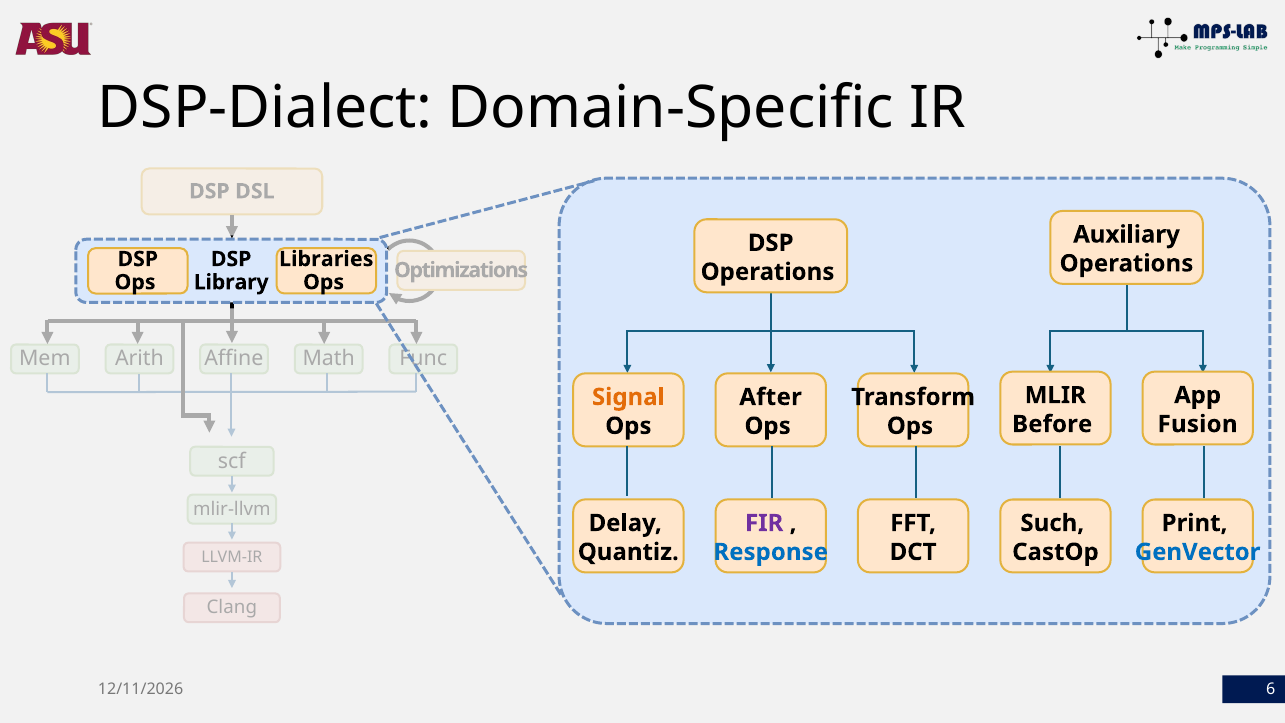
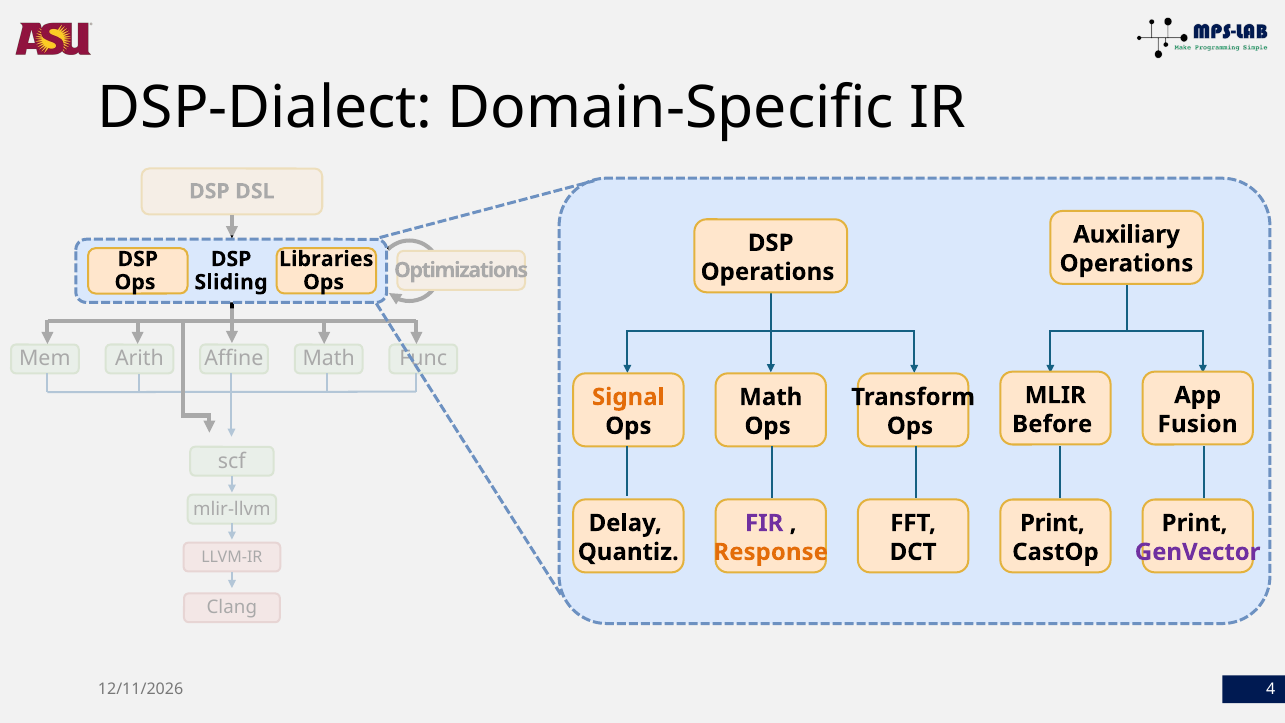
Library: Library -> Sliding
After at (771, 397): After -> Math
Such at (1052, 523): Such -> Print
Response colour: blue -> orange
GenVector colour: blue -> purple
6: 6 -> 4
